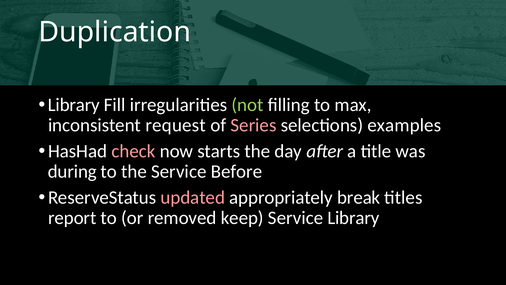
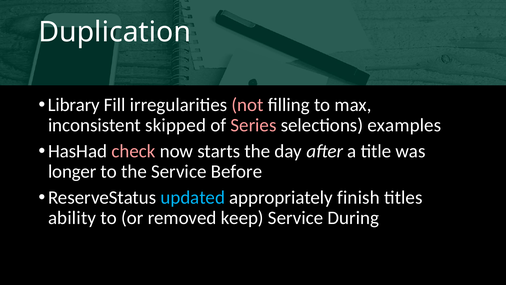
not colour: light green -> pink
request: request -> skipped
during: during -> longer
updated colour: pink -> light blue
break: break -> finish
report: report -> ability
Service Library: Library -> During
